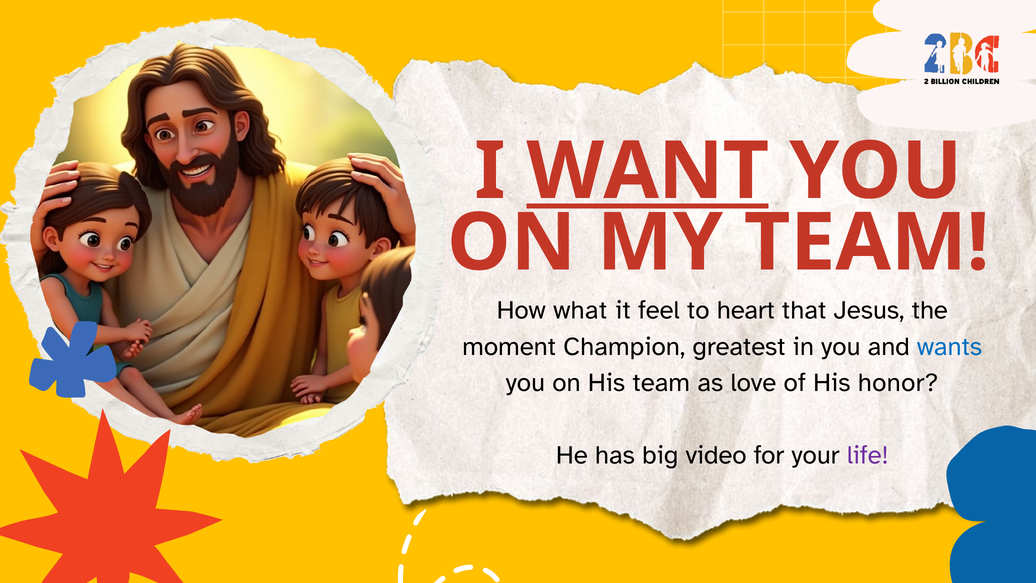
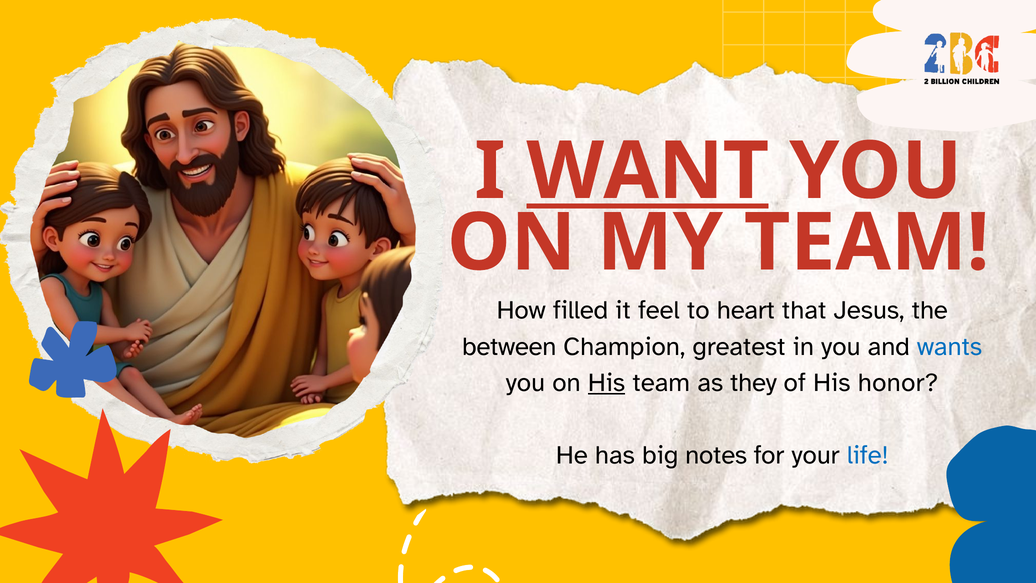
what: what -> filled
moment: moment -> between
His at (607, 383) underline: none -> present
love: love -> they
video: video -> notes
life colour: purple -> blue
